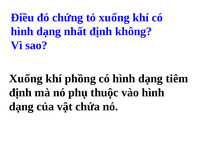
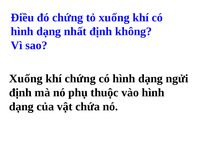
khí phồng: phồng -> chứng
tiêm: tiêm -> ngửi
